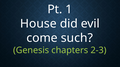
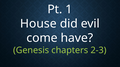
such: such -> have
